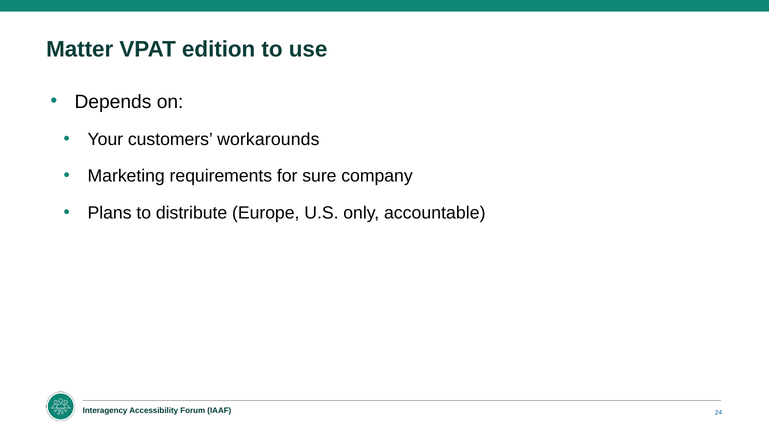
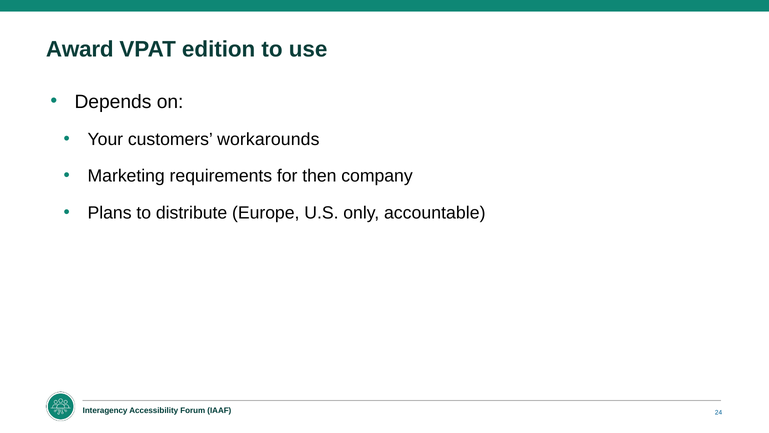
Matter: Matter -> Award
sure: sure -> then
